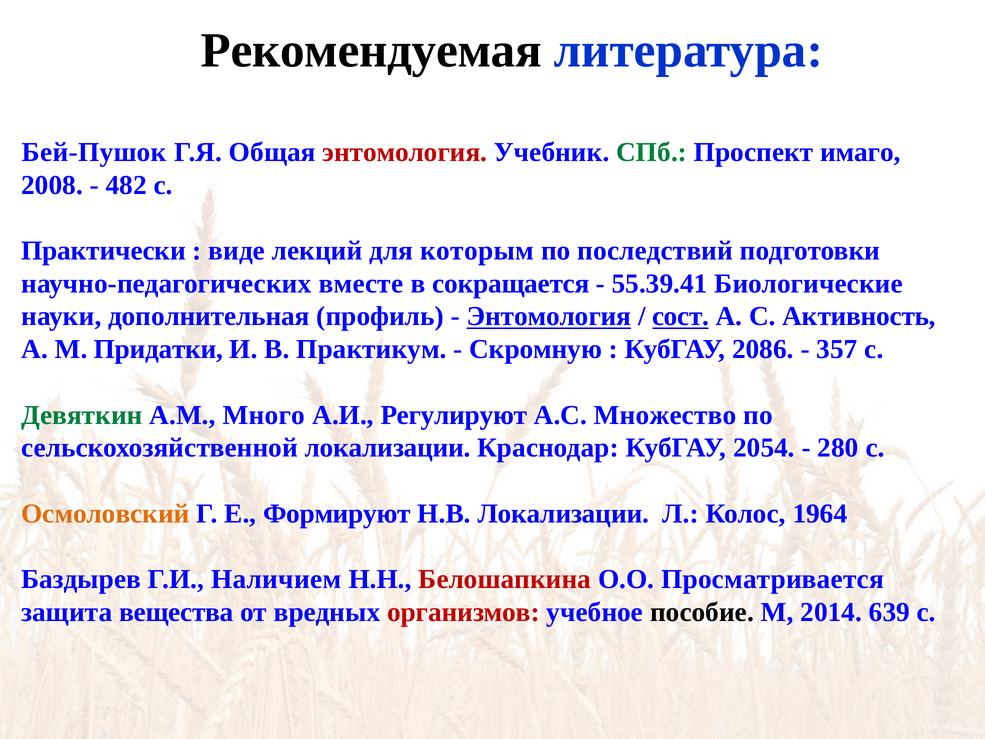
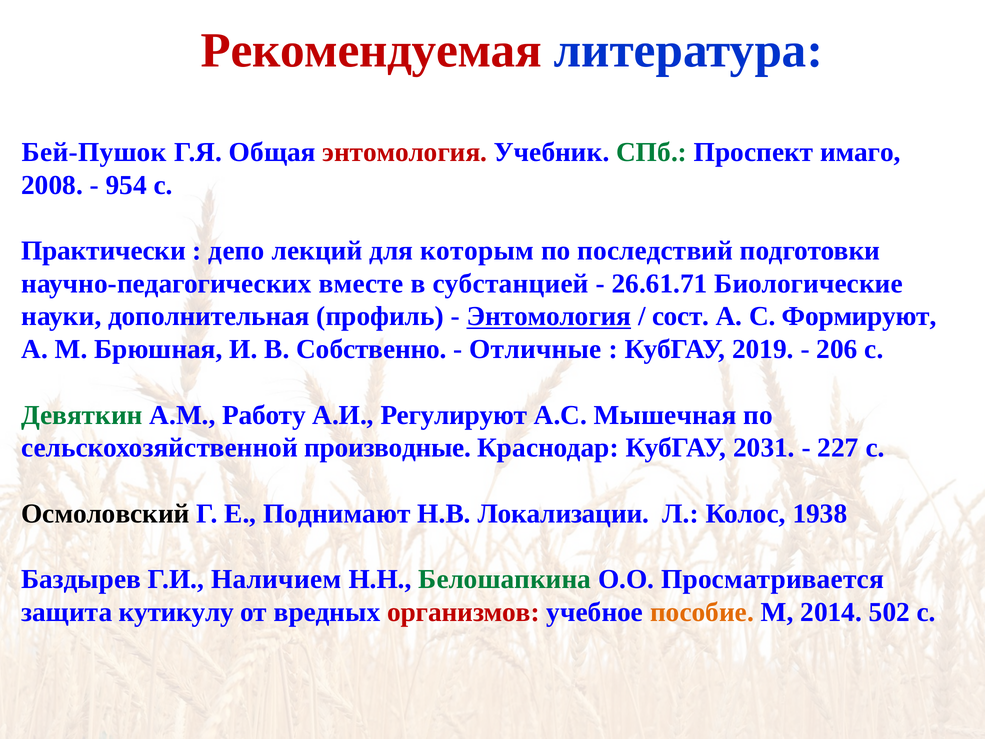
Рекомендуемая colour: black -> red
482: 482 -> 954
виде: виде -> депо
сокращается: сокращается -> субстанцией
55.39.41: 55.39.41 -> 26.61.71
сост underline: present -> none
Активность: Активность -> Формируют
Придатки: Придатки -> Брюшная
Практикум: Практикум -> Собственно
Скромную: Скромную -> Отличные
2086: 2086 -> 2019
357: 357 -> 206
Много: Много -> Работу
Множество: Множество -> Мышечная
сельскохозяйственной локализации: локализации -> производные
2054: 2054 -> 2031
280: 280 -> 227
Осмоловский colour: orange -> black
Формируют: Формируют -> Поднимают
1964: 1964 -> 1938
Белошапкина colour: red -> green
вещества: вещества -> кутикулу
пособие colour: black -> orange
639: 639 -> 502
